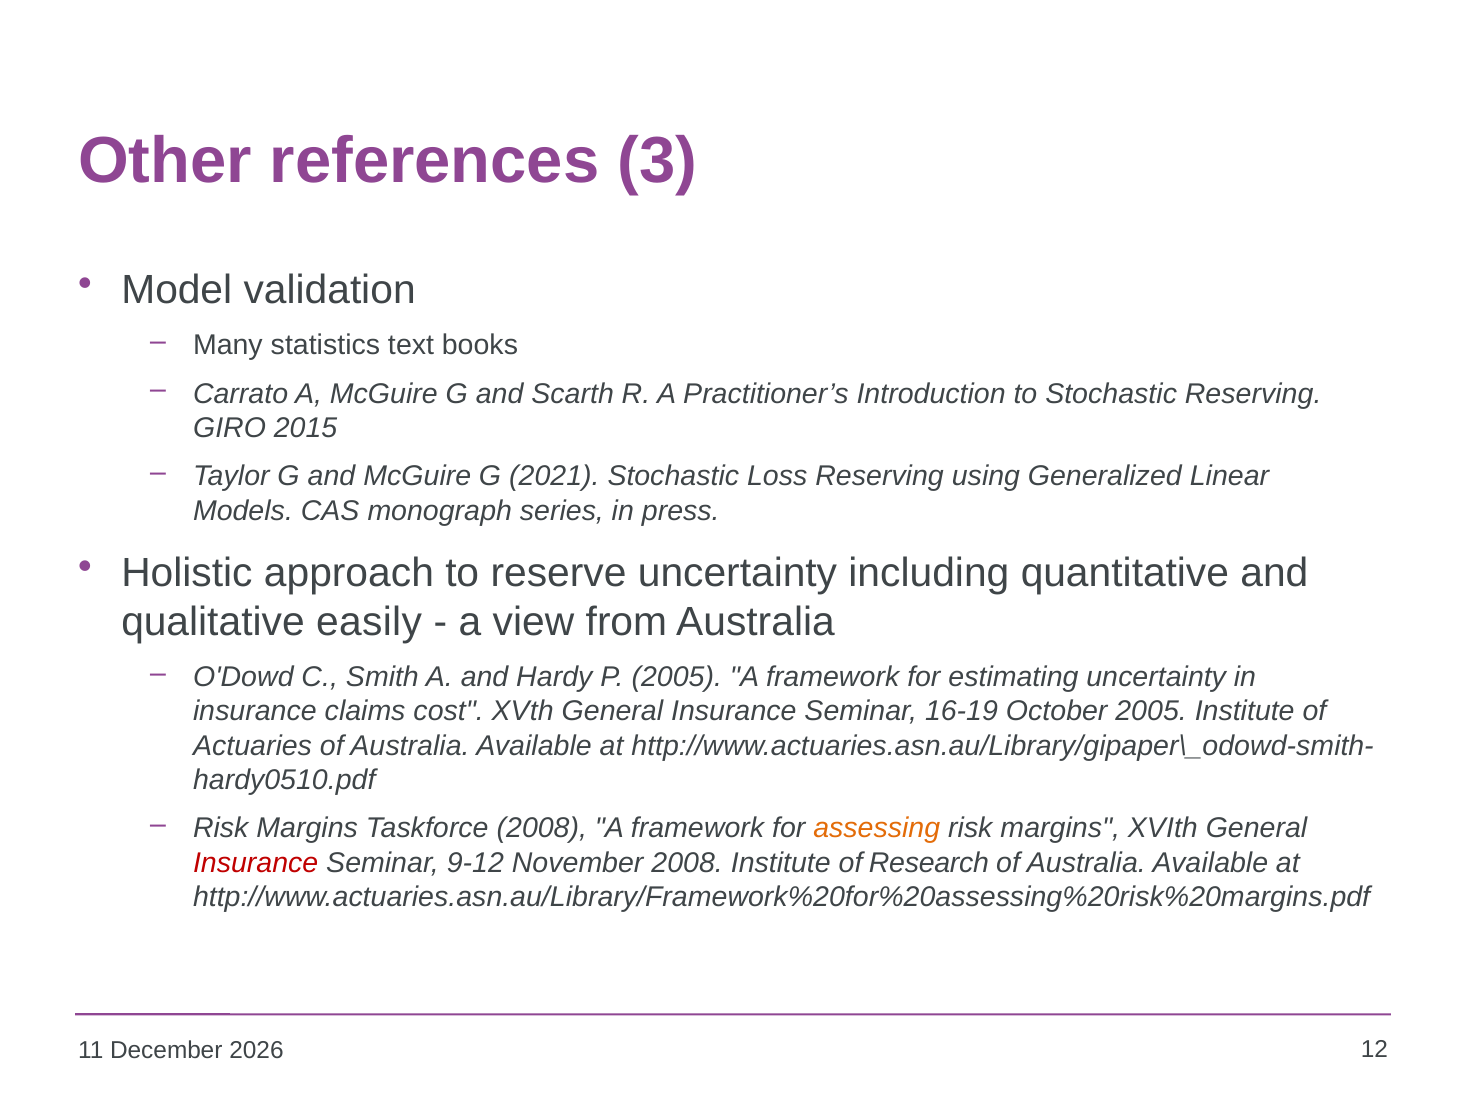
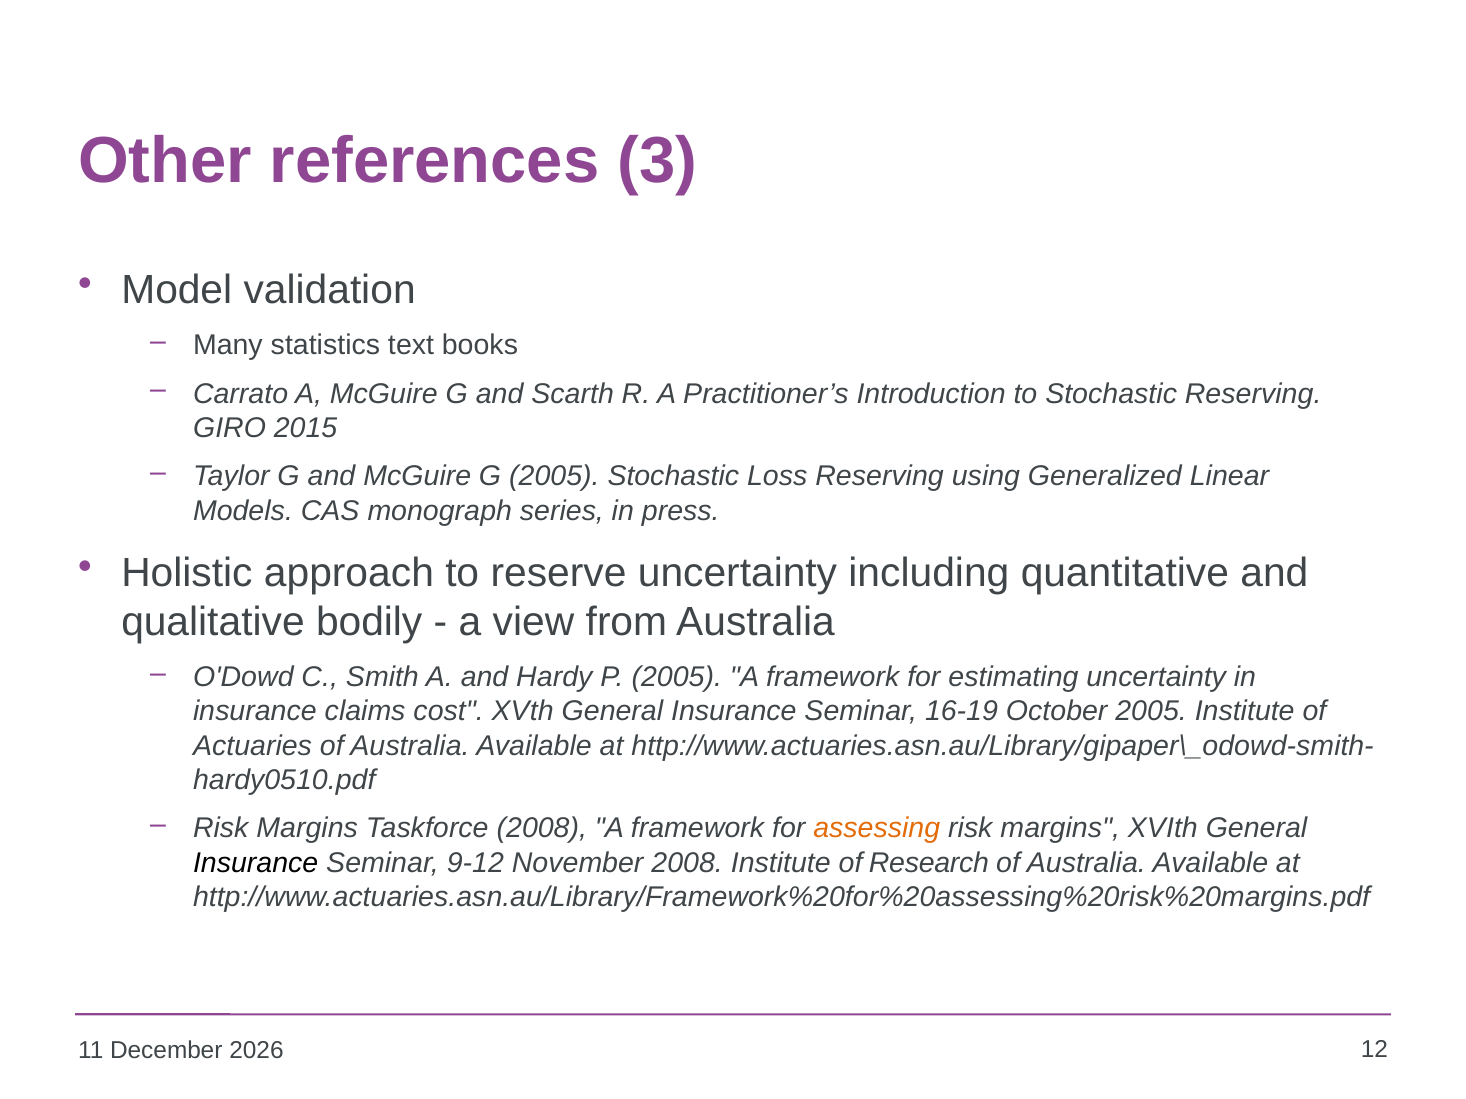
G 2021: 2021 -> 2005
easily: easily -> bodily
Insurance at (256, 863) colour: red -> black
